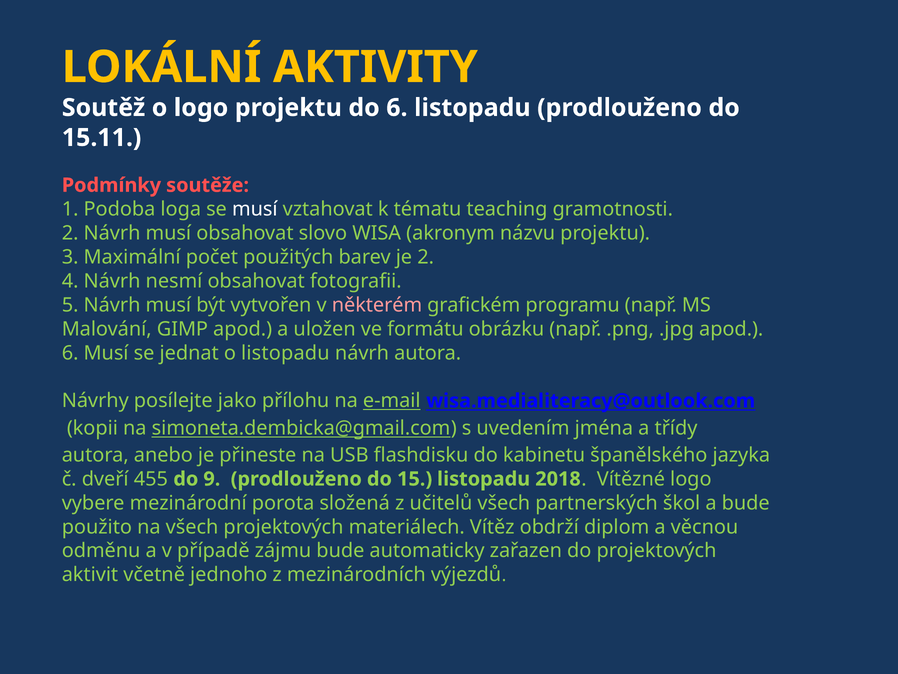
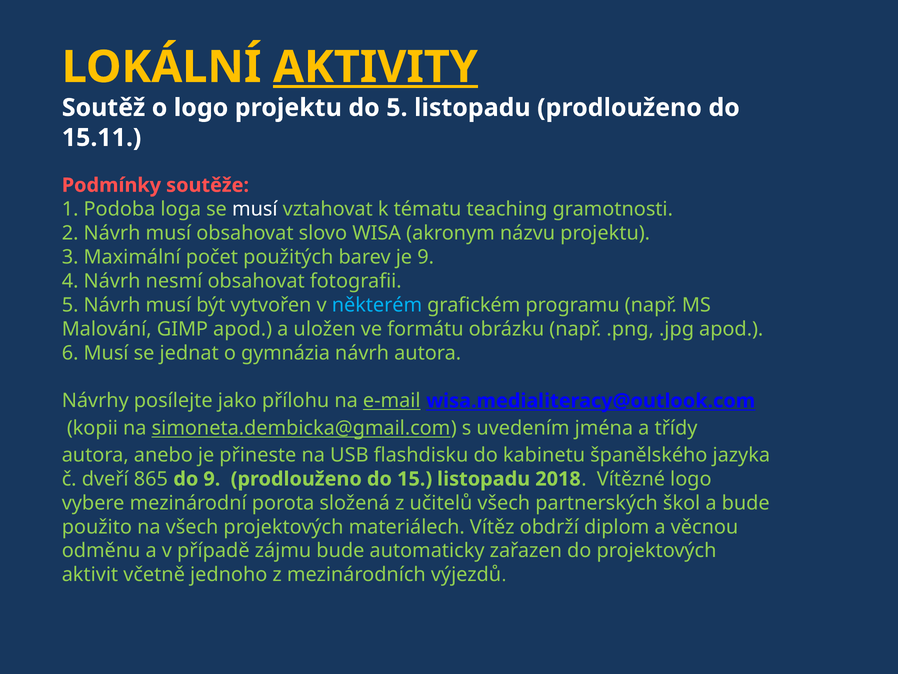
AKTIVITY underline: none -> present
do 6: 6 -> 5
je 2: 2 -> 9
některém colour: pink -> light blue
o listopadu: listopadu -> gymnázia
455: 455 -> 865
